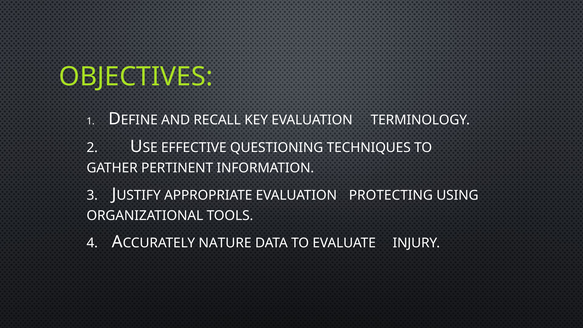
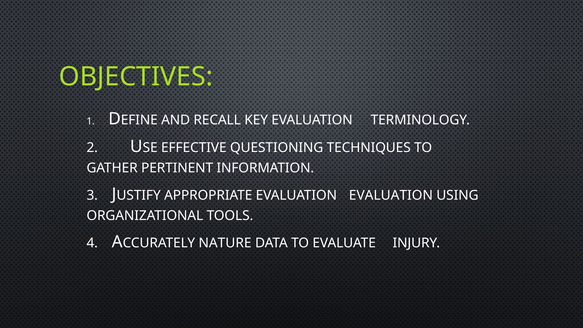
EVALUATION PROTECTING: PROTECTING -> EVALUATION
